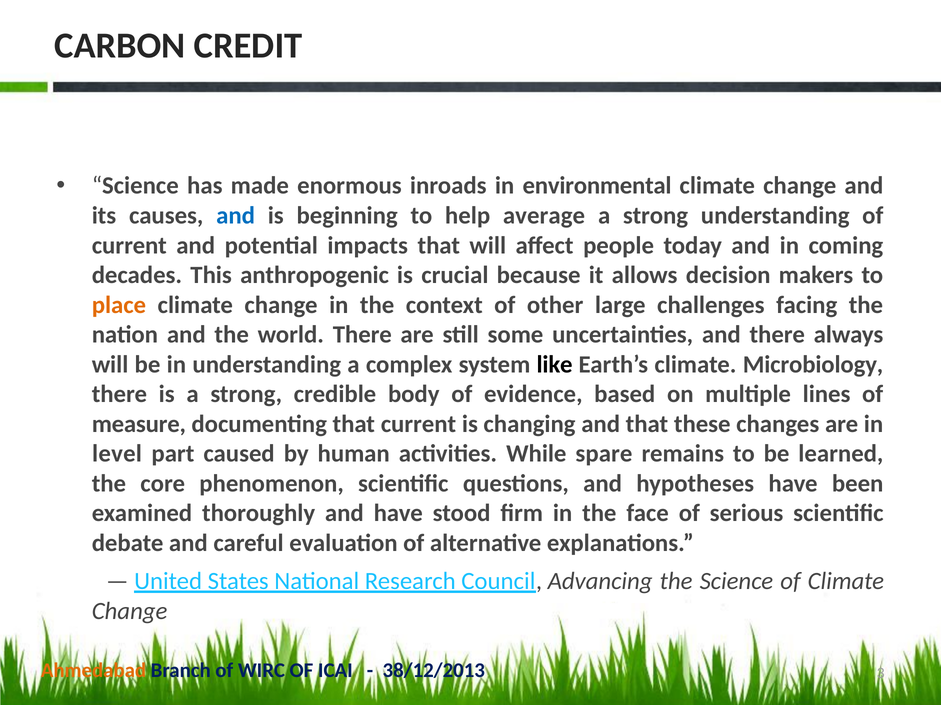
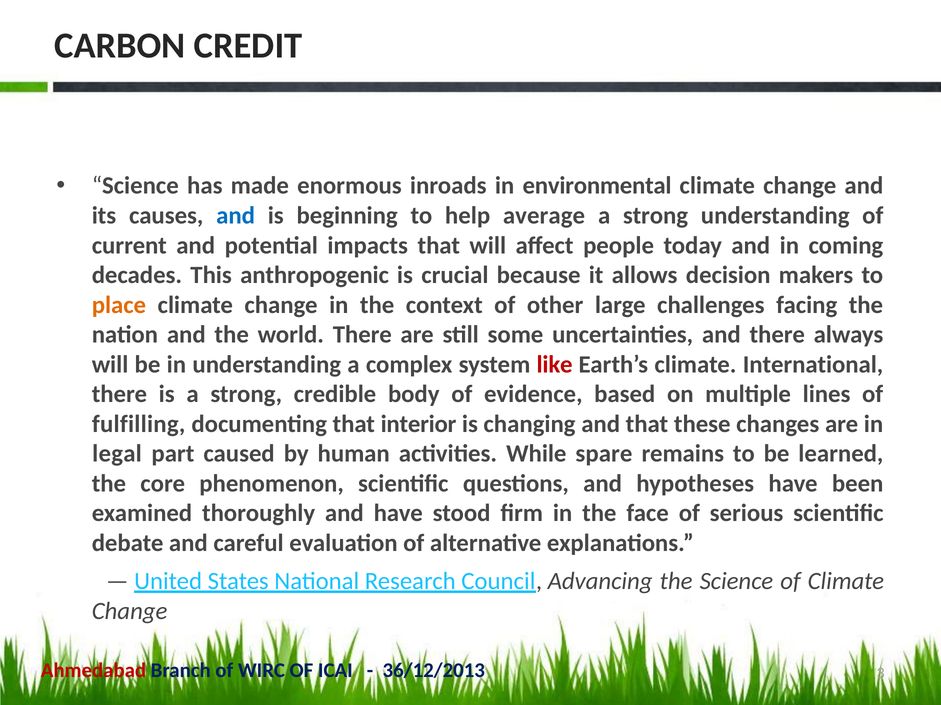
like colour: black -> red
Microbiology: Microbiology -> International
measure: measure -> fulfilling
that current: current -> interior
level: level -> legal
Ahmedabad colour: orange -> red
38/12/2013: 38/12/2013 -> 36/12/2013
